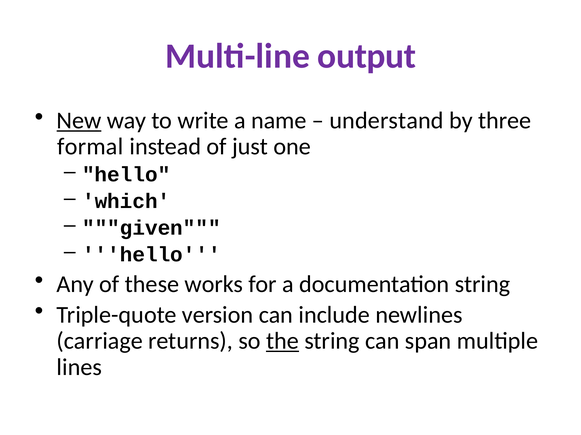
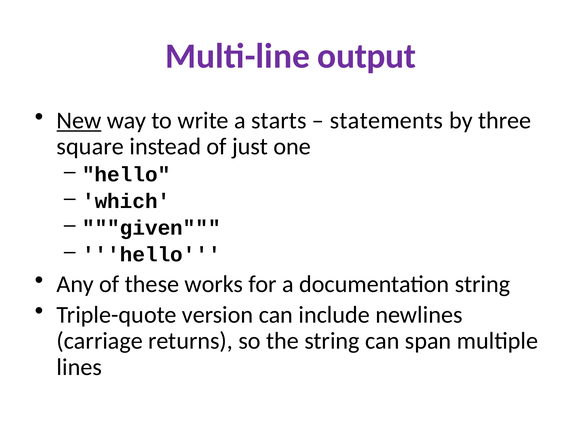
name: name -> starts
understand: understand -> statements
formal: formal -> square
the underline: present -> none
